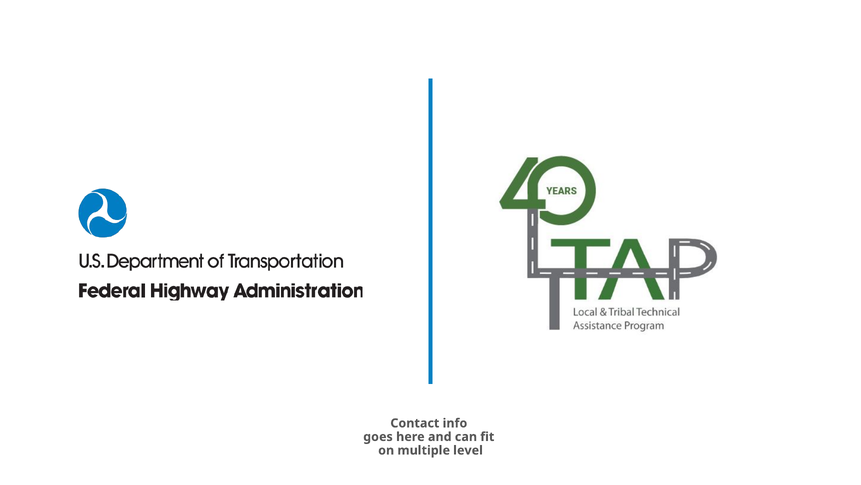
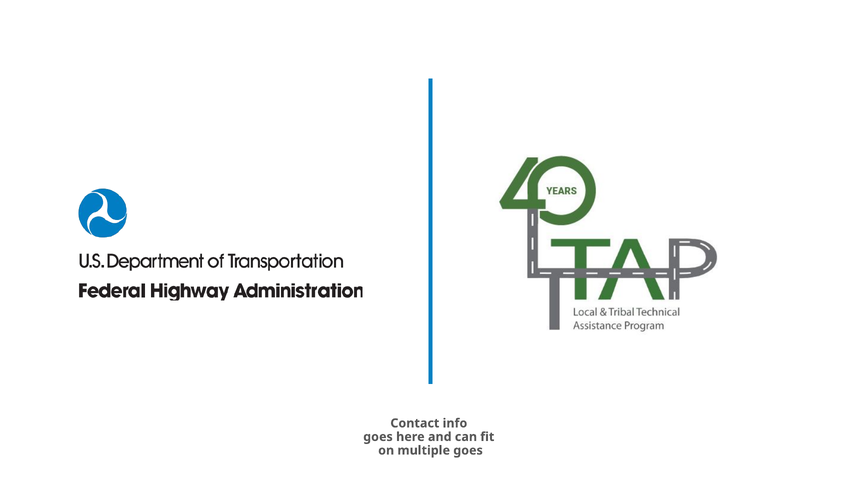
multiple level: level -> goes
